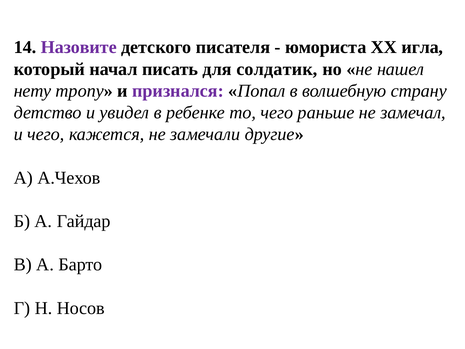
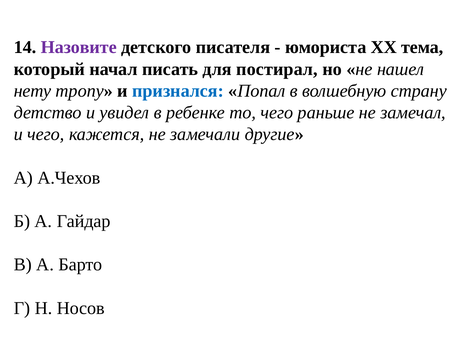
игла: игла -> тема
солдатик: солдатик -> постирал
признался colour: purple -> blue
